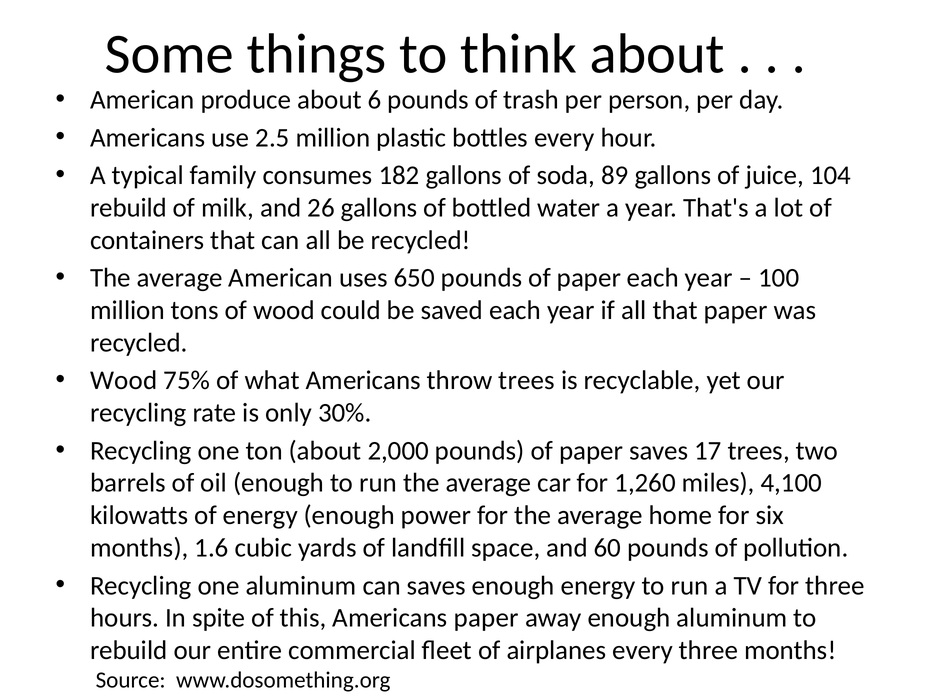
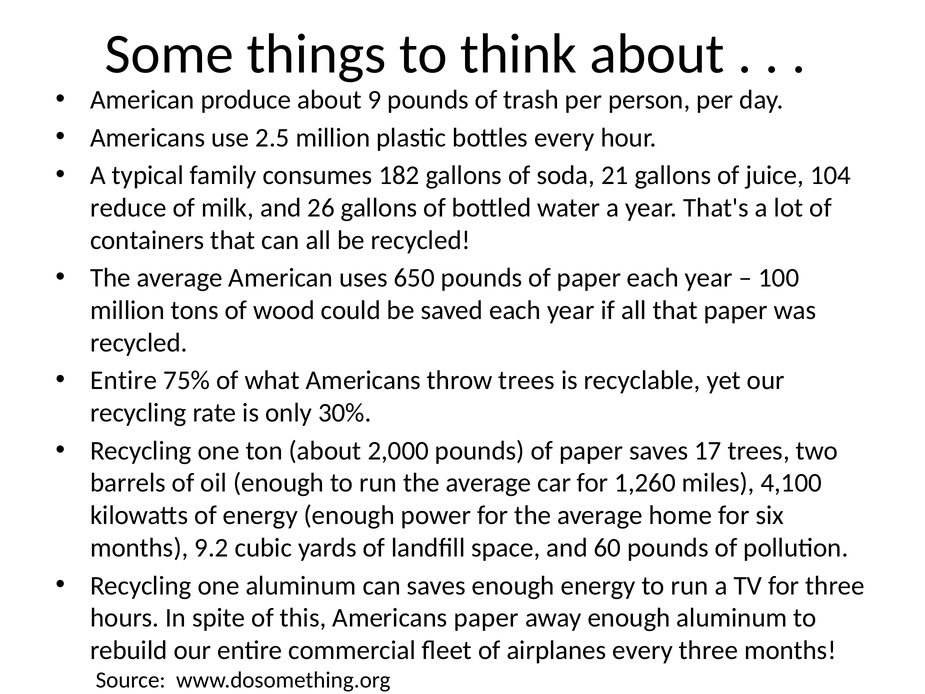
6: 6 -> 9
89: 89 -> 21
rebuild at (128, 208): rebuild -> reduce
Wood at (124, 380): Wood -> Entire
1.6: 1.6 -> 9.2
